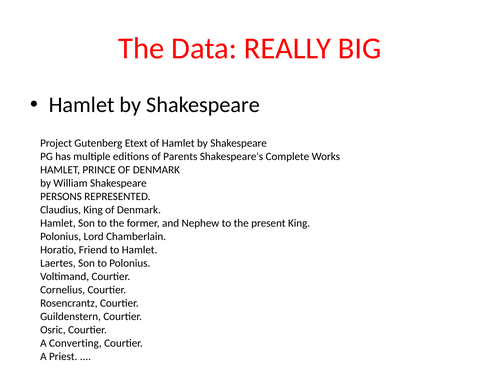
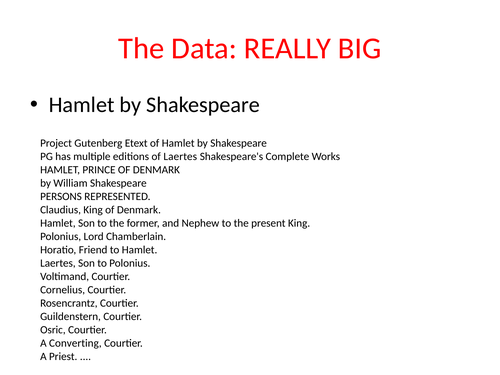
of Parents: Parents -> Laertes
